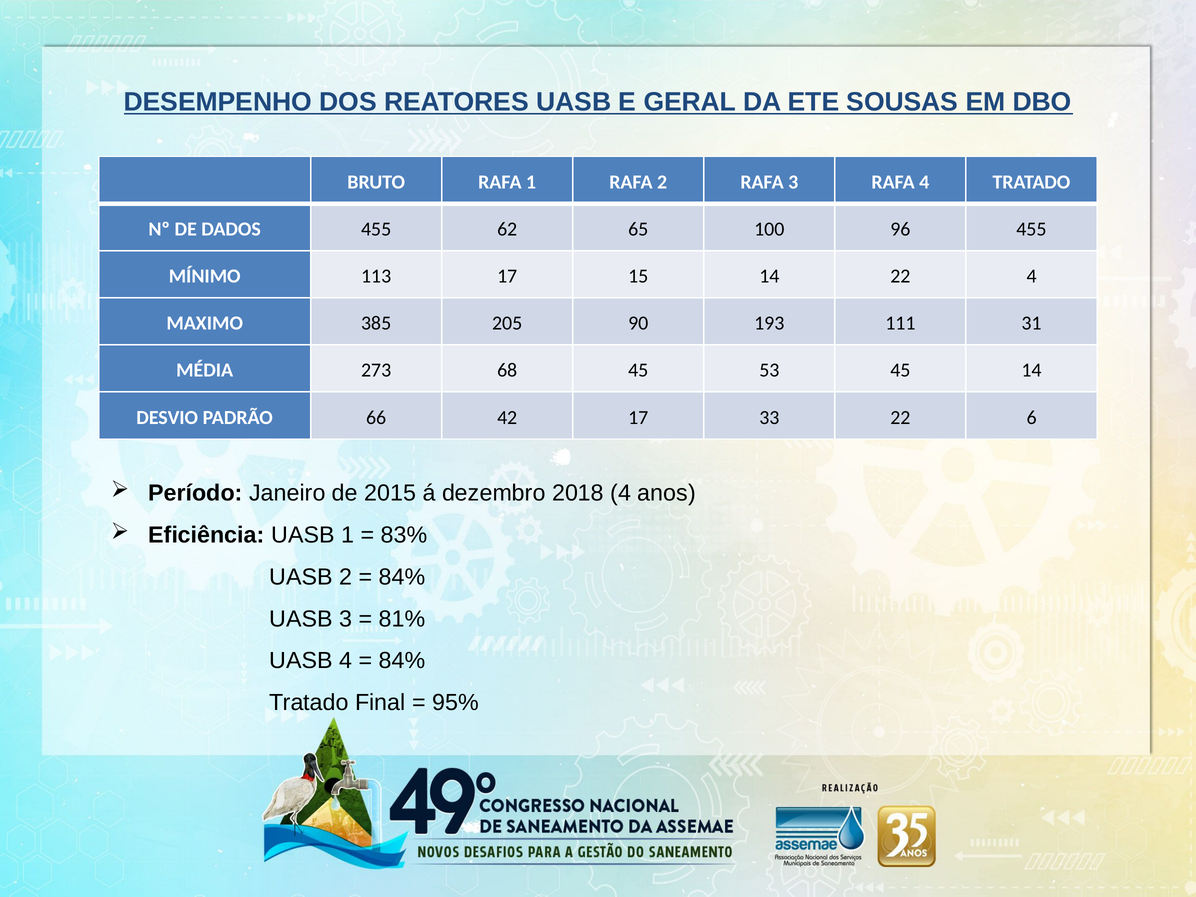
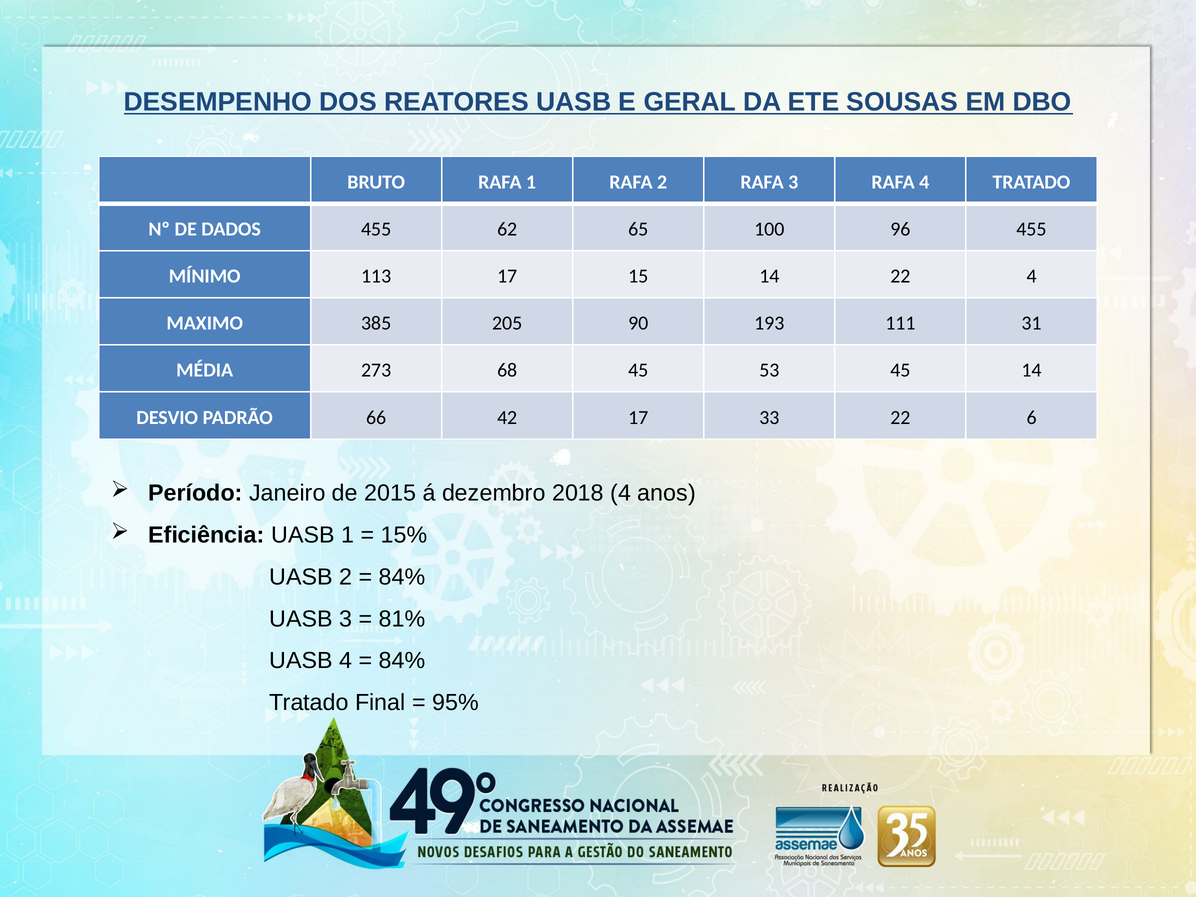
83%: 83% -> 15%
